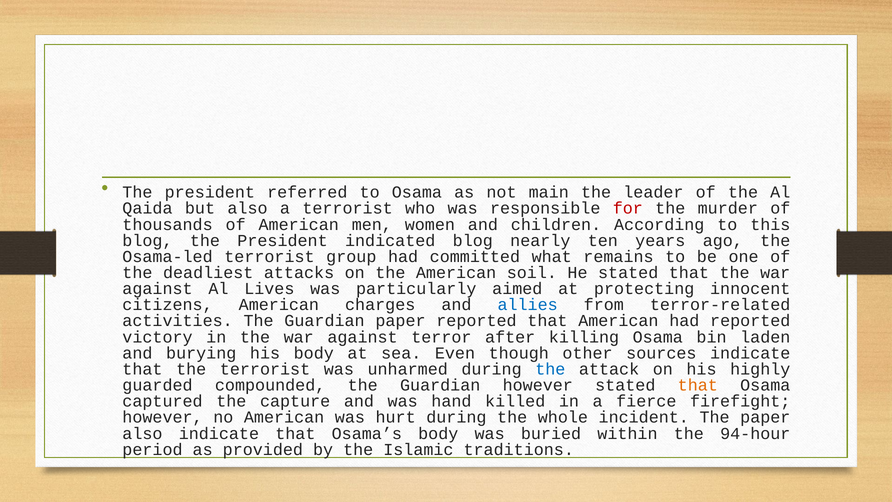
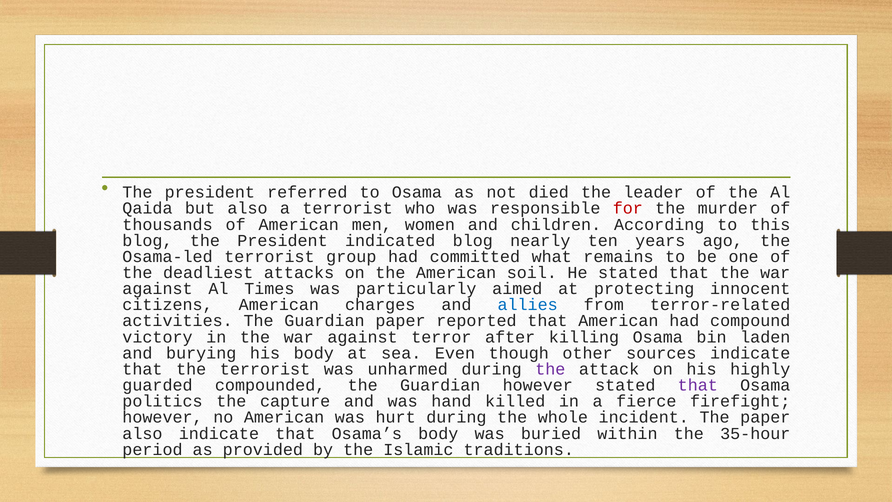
main: main -> died
Lives: Lives -> Times
had reported: reported -> compound
the at (550, 369) colour: blue -> purple
that at (698, 385) colour: orange -> purple
captured: captured -> politics
94-hour: 94-hour -> 35-hour
